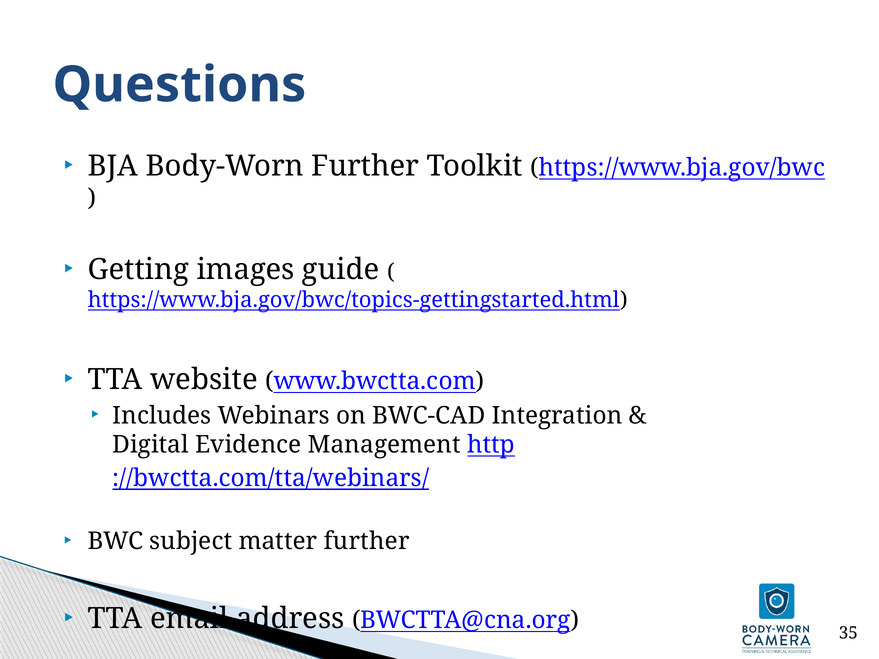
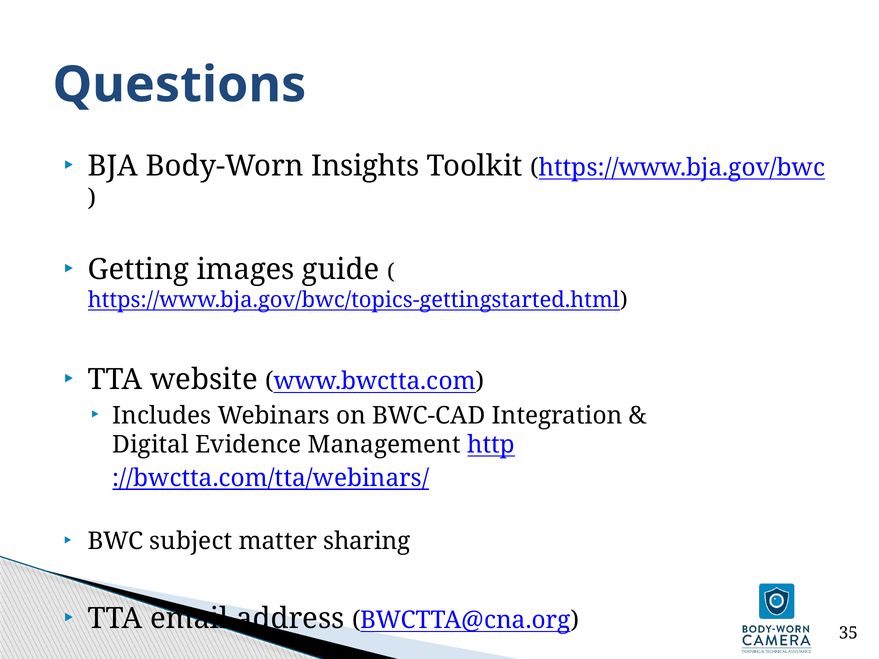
Body-Worn Further: Further -> Insights
matter further: further -> sharing
